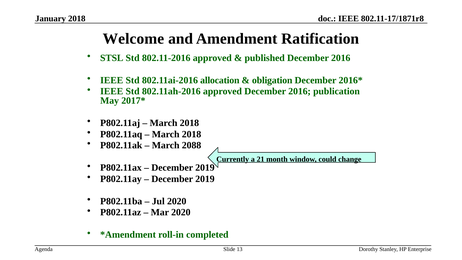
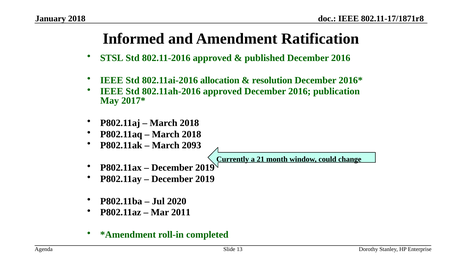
Welcome: Welcome -> Informed
obligation: obligation -> resolution
2088: 2088 -> 2093
Mar 2020: 2020 -> 2011
